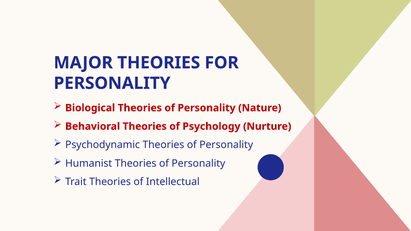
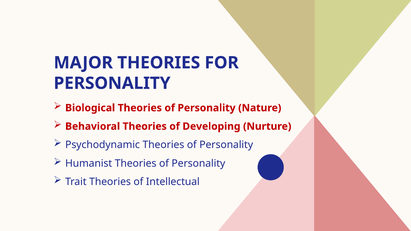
Psychology: Psychology -> Developing
